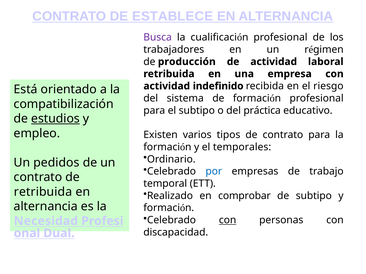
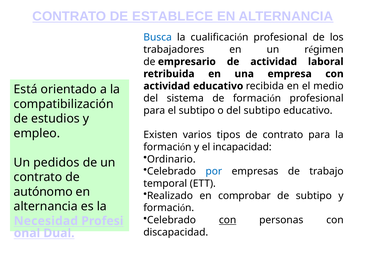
Busca colour: purple -> blue
producción: producción -> empresario
actividad indefinido: indefinido -> educativo
riesgo: riesgo -> medio
del práctica: práctica -> subtipo
estudios underline: present -> none
temporales: temporales -> incapacidad
retribuida at (43, 192): retribuida -> autónomo
